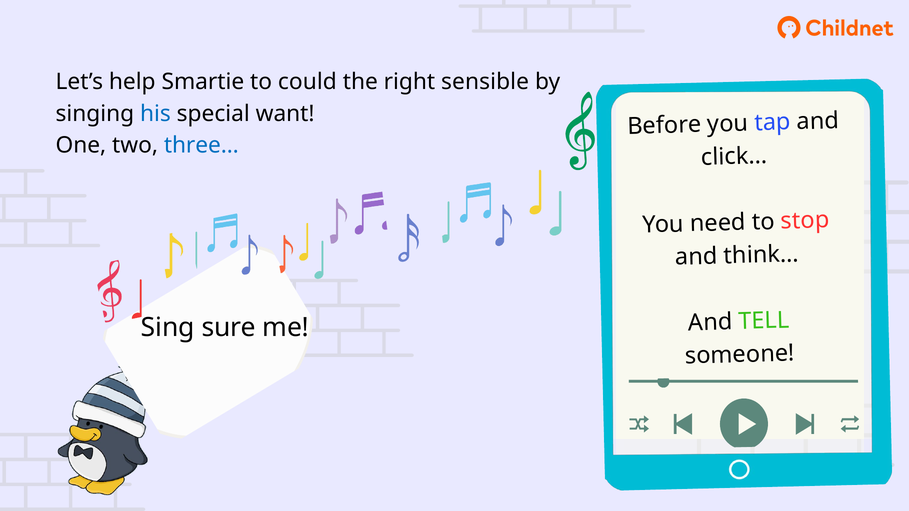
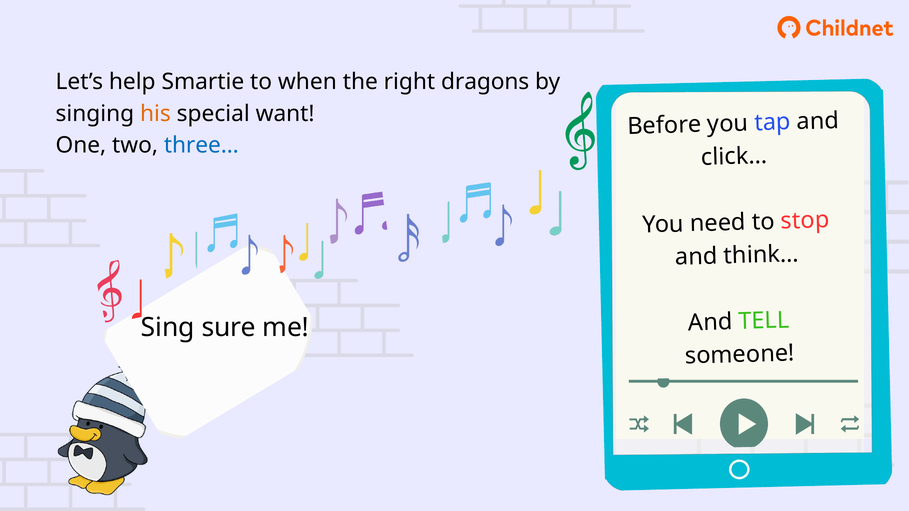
could: could -> when
sensible: sensible -> dragons
his colour: blue -> orange
